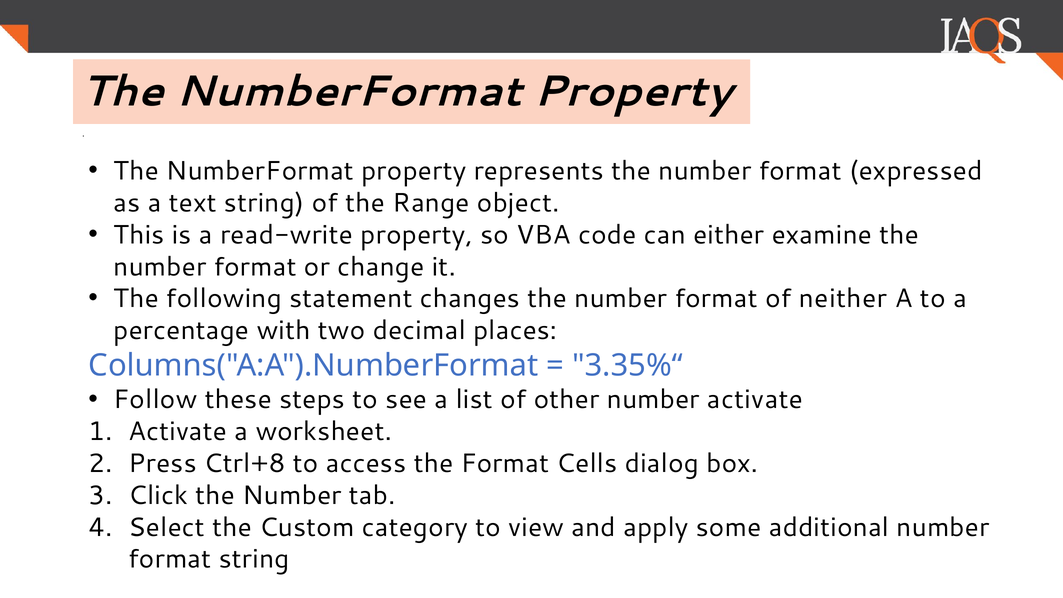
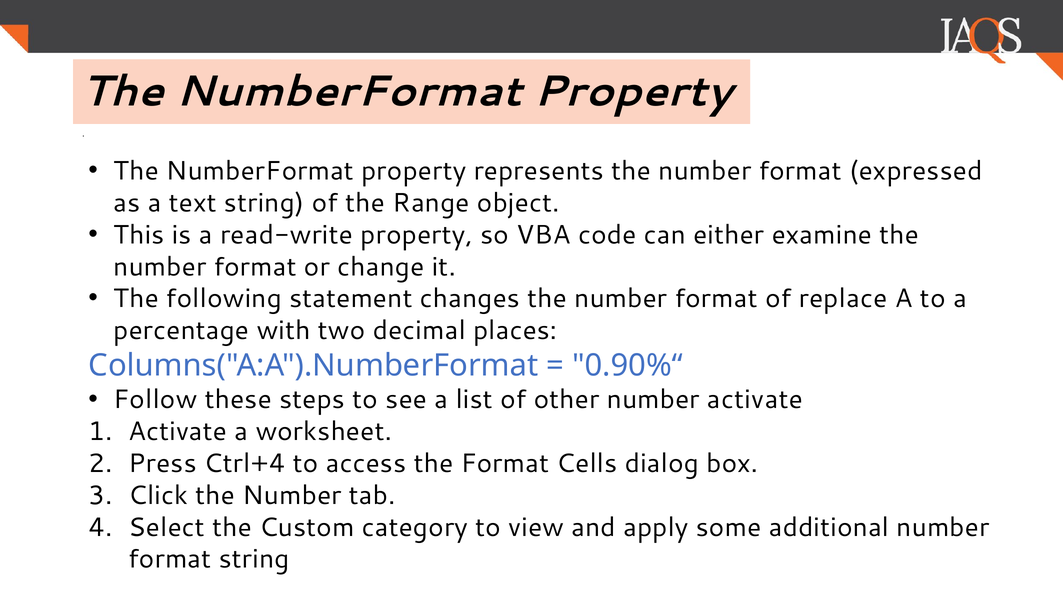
neither: neither -> replace
3.35%“: 3.35%“ -> 0.90%“
Ctrl+8: Ctrl+8 -> Ctrl+4
